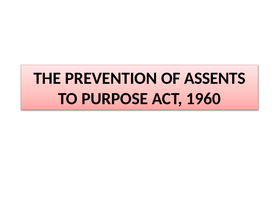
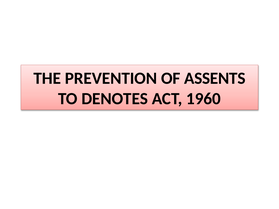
PURPOSE: PURPOSE -> DENOTES
